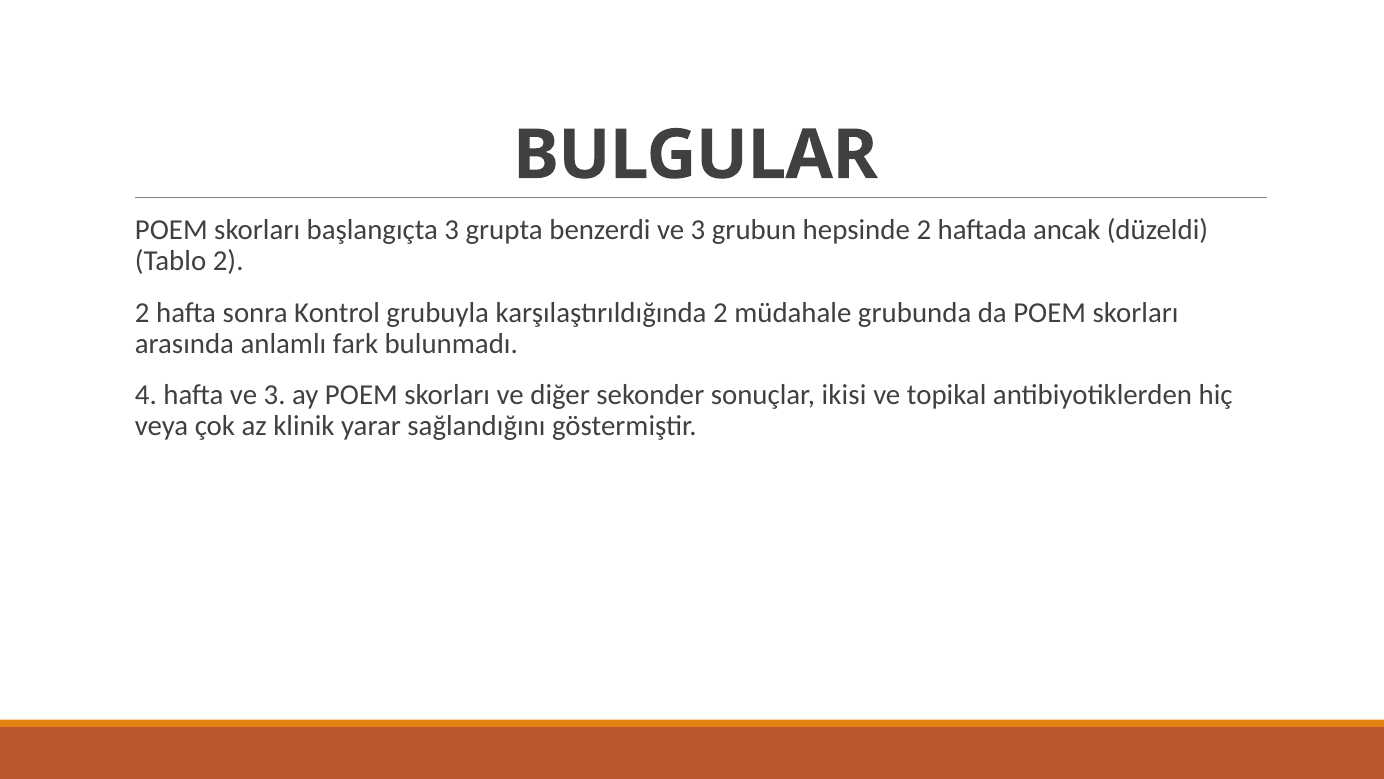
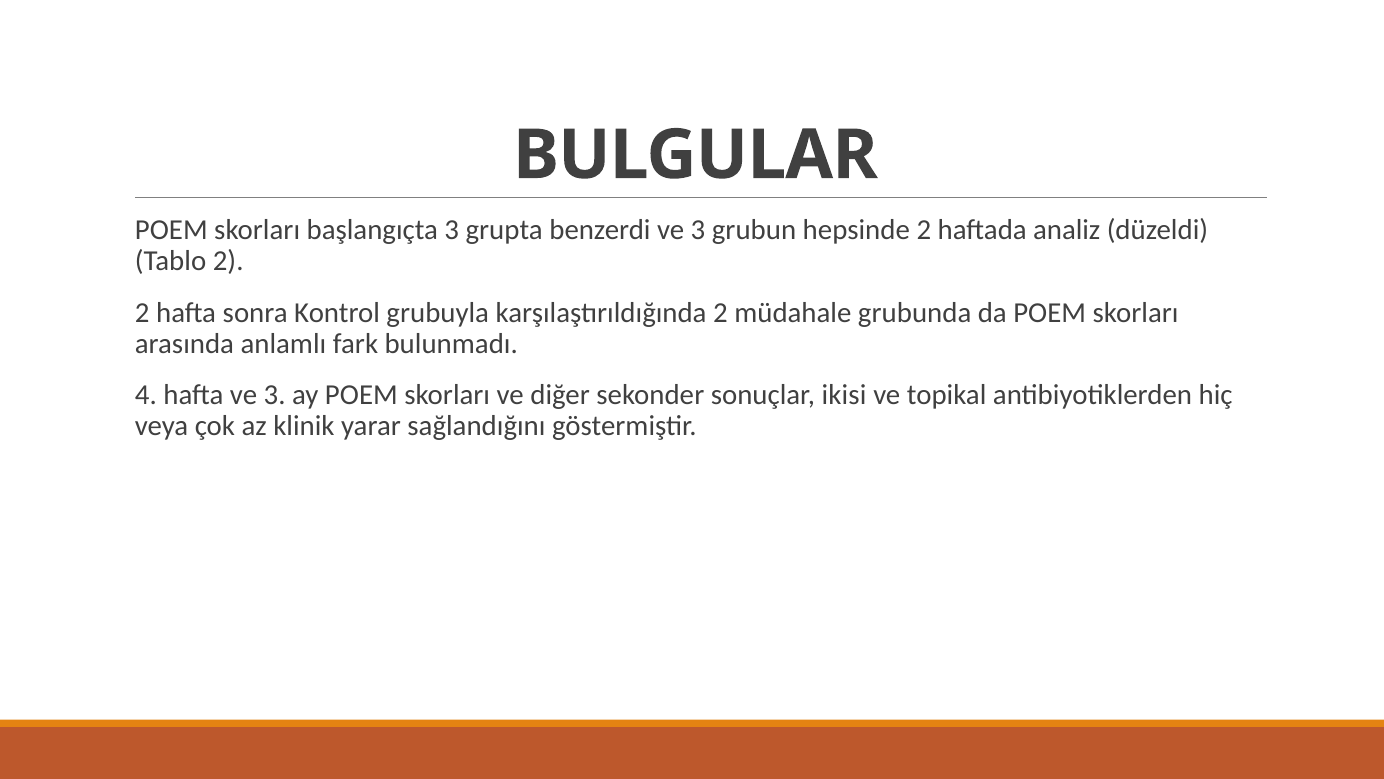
ancak: ancak -> analiz
